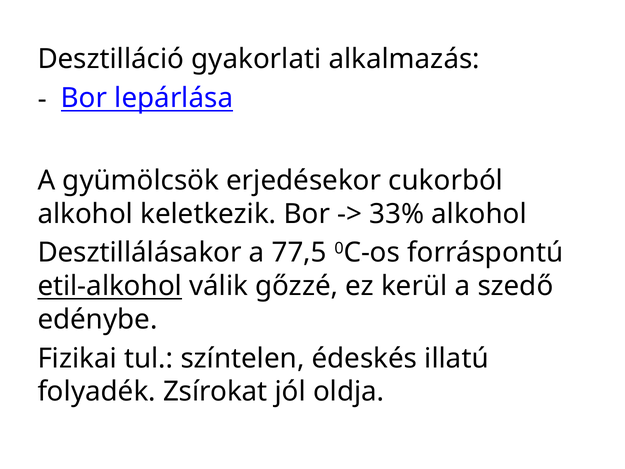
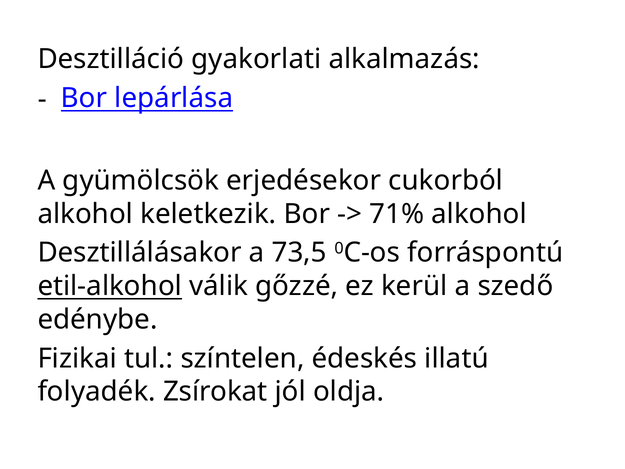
33%: 33% -> 71%
77,5: 77,5 -> 73,5
